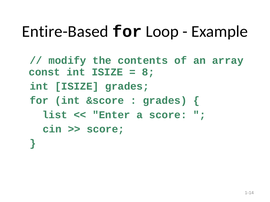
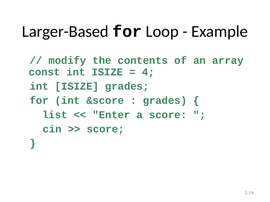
Entire-Based: Entire-Based -> Larger-Based
8: 8 -> 4
